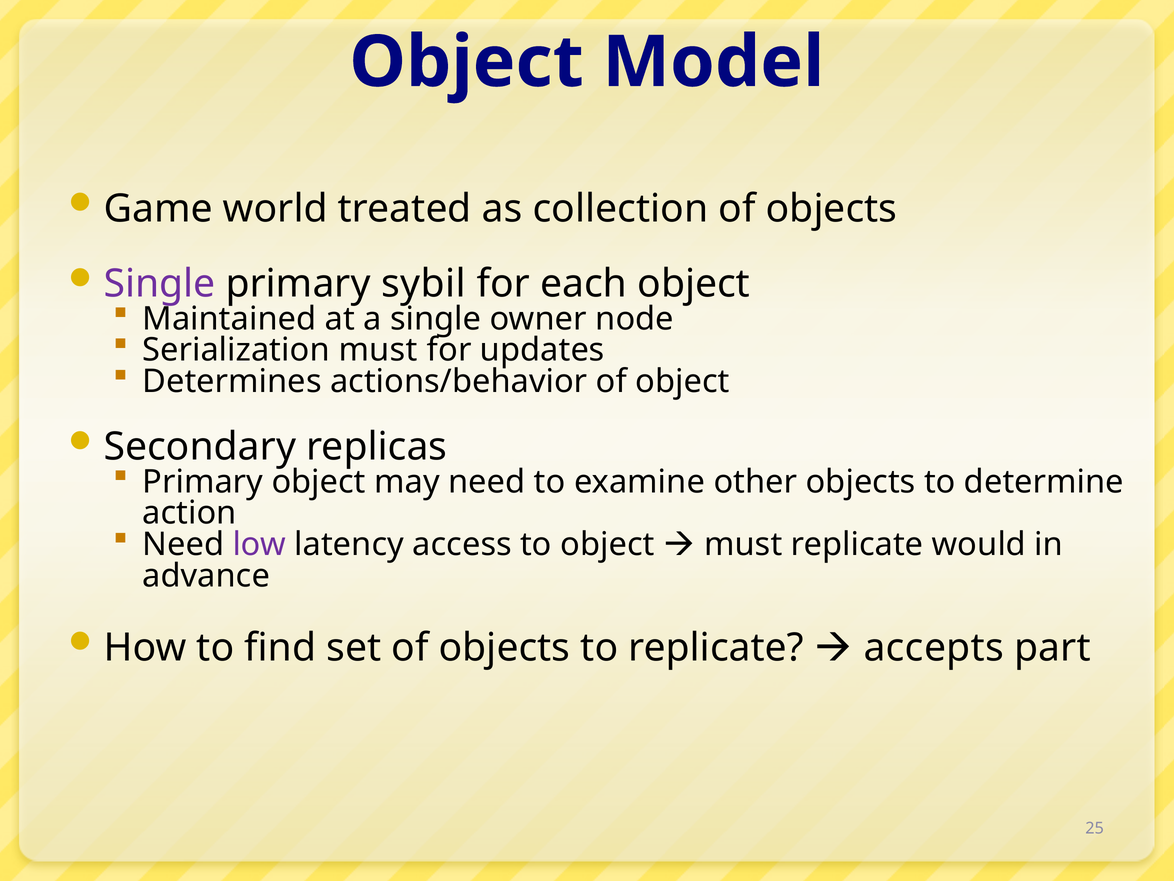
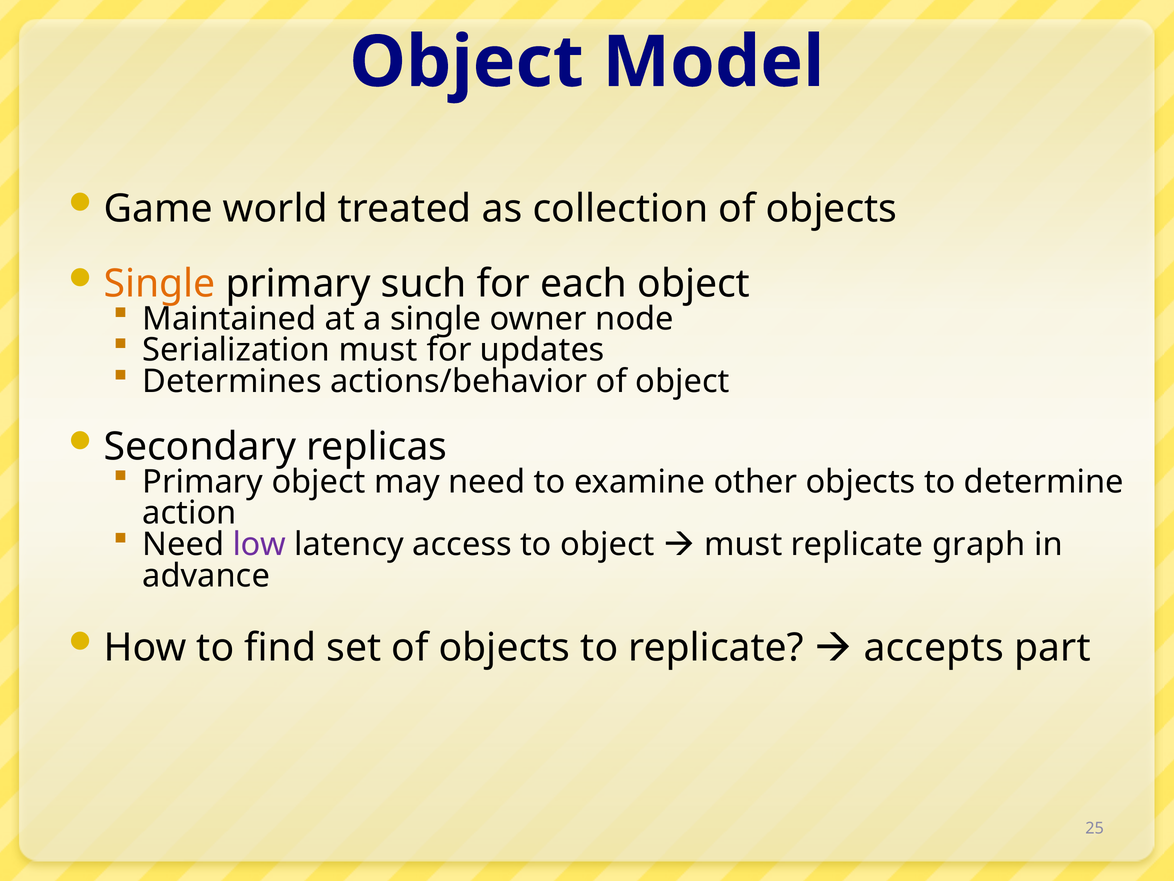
Single at (160, 284) colour: purple -> orange
sybil: sybil -> such
would: would -> graph
